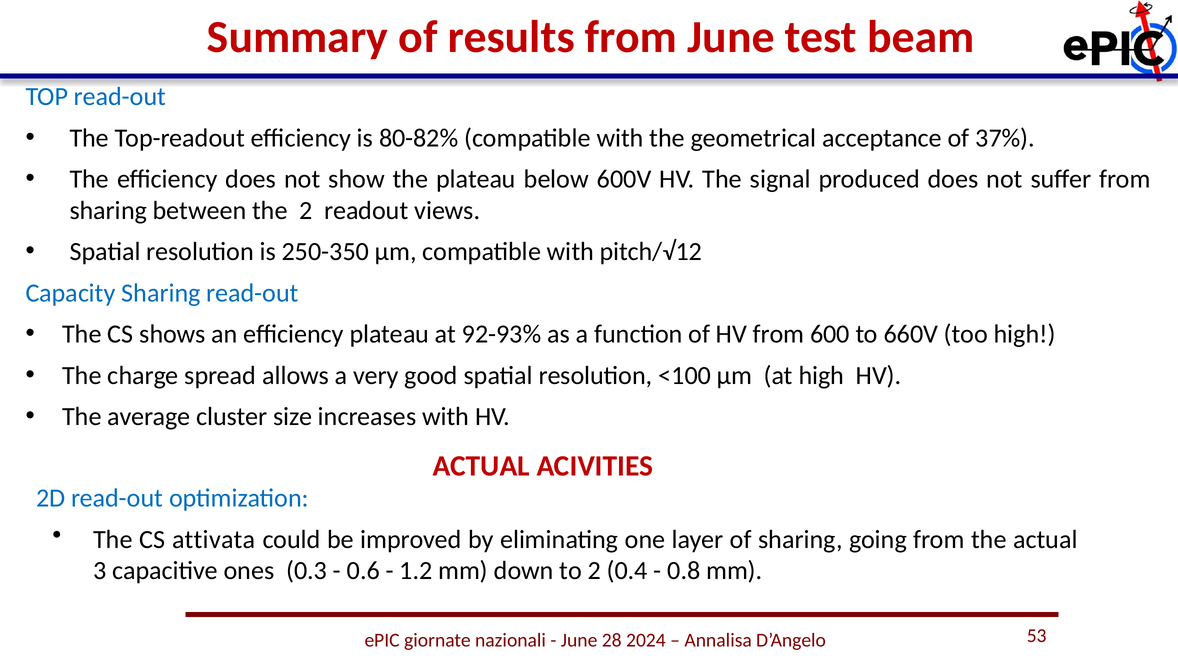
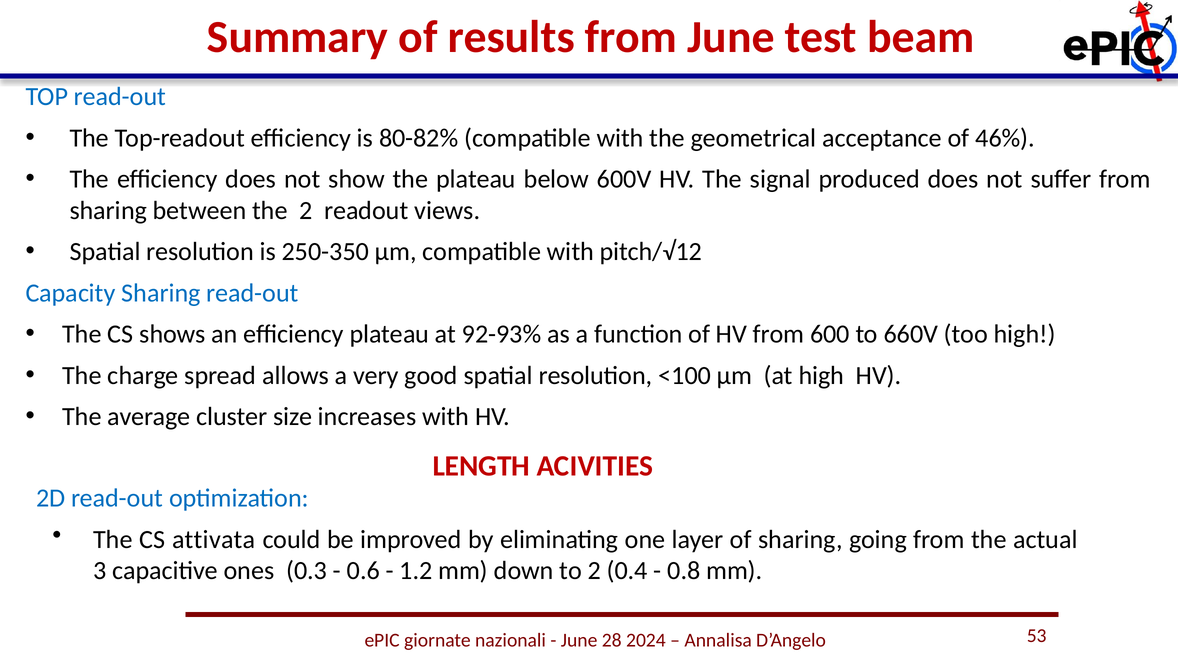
37%: 37% -> 46%
ACTUAL at (481, 466): ACTUAL -> LENGTH
